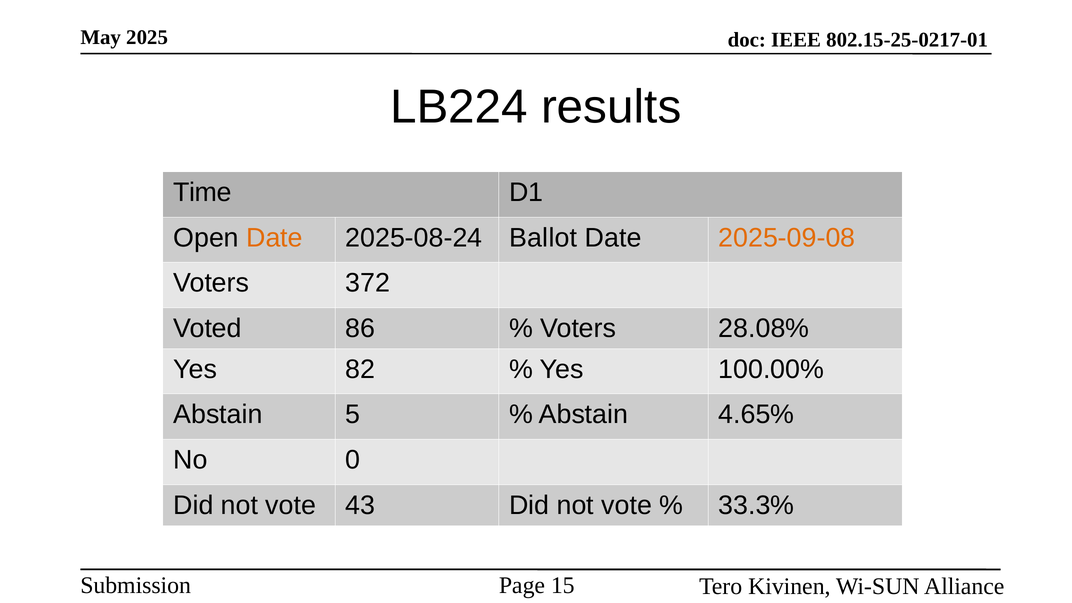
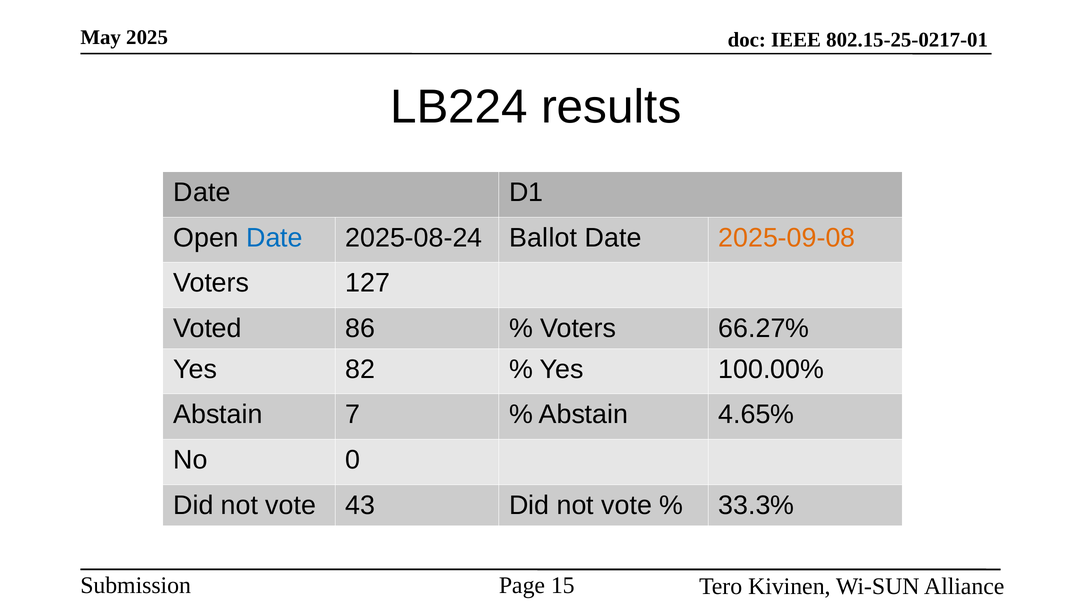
Time at (202, 192): Time -> Date
Date at (275, 238) colour: orange -> blue
372: 372 -> 127
28.08%: 28.08% -> 66.27%
5: 5 -> 7
